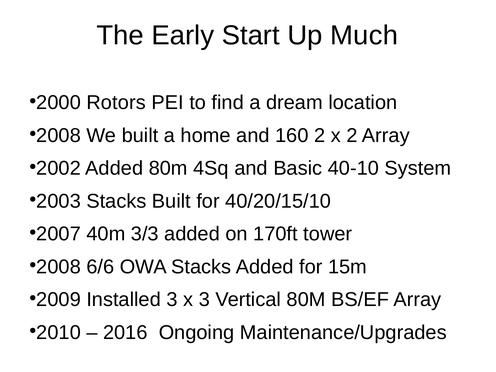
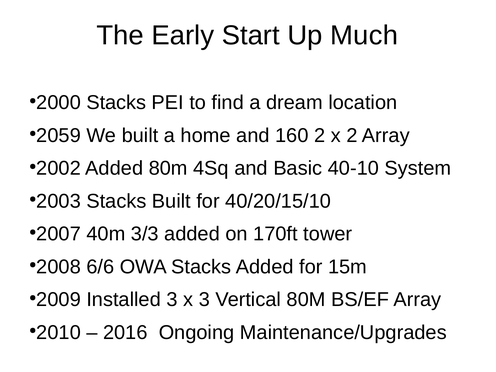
2000 Rotors: Rotors -> Stacks
2008 at (59, 136): 2008 -> 2059
